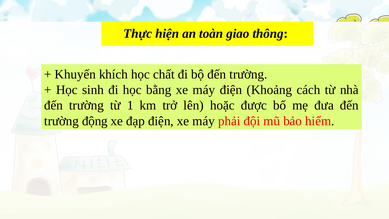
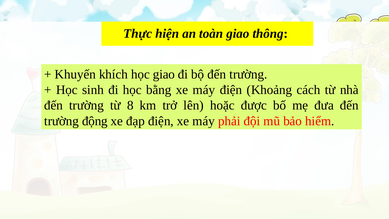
học chất: chất -> giao
1: 1 -> 8
